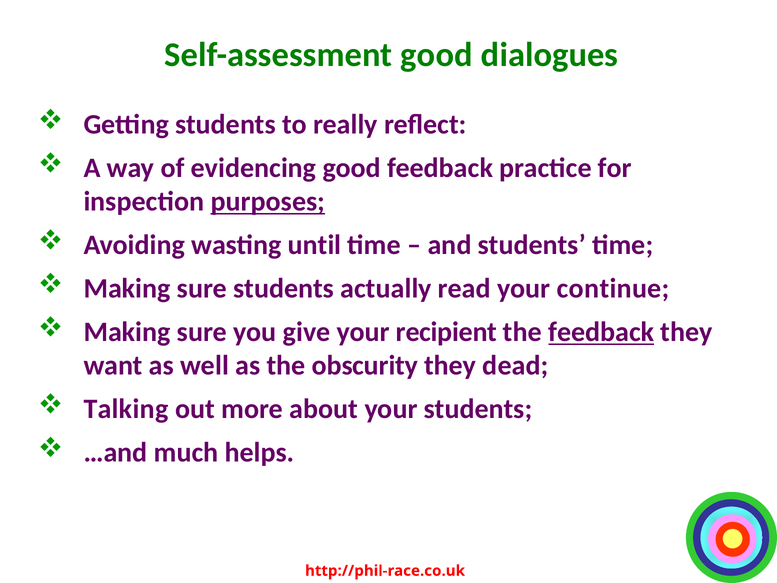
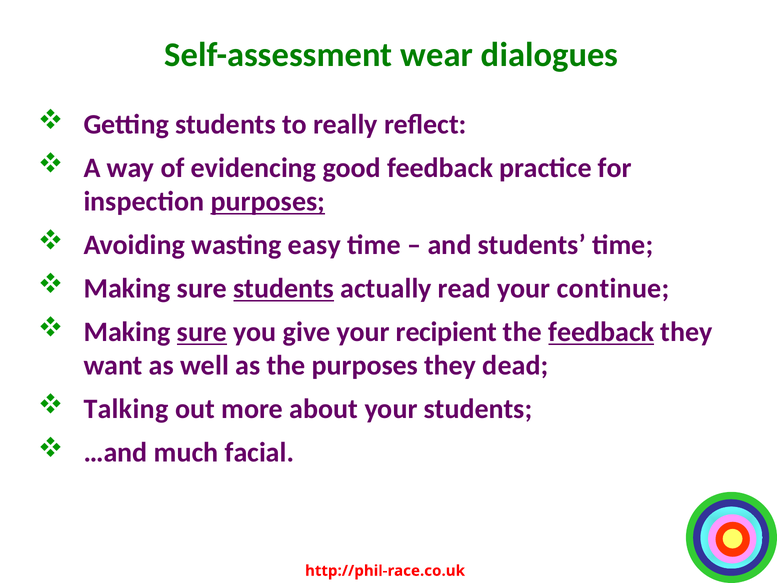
Self-assessment good: good -> wear
until: until -> easy
students at (284, 288) underline: none -> present
sure at (202, 332) underline: none -> present
the obscurity: obscurity -> purposes
helps: helps -> facial
